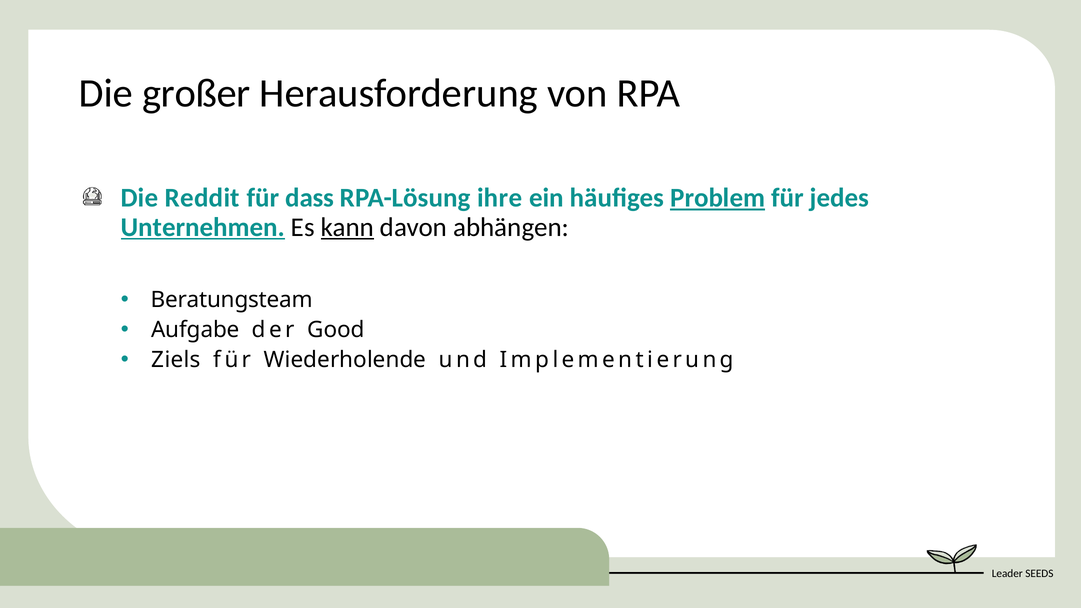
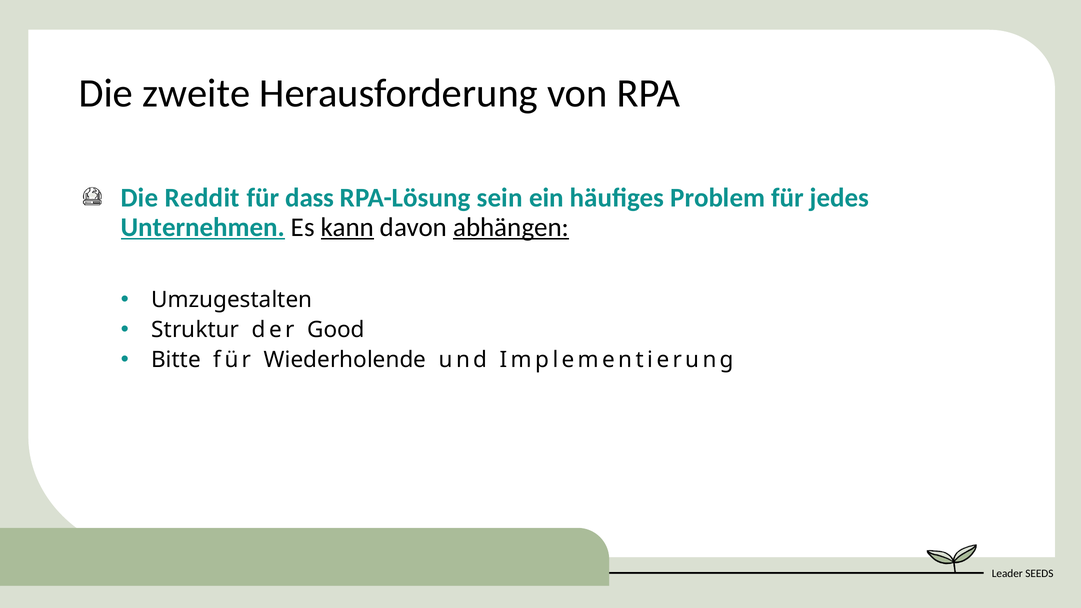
großer: großer -> zweite
ihre: ihre -> sein
Problem underline: present -> none
abhängen underline: none -> present
Beratungsteam: Beratungsteam -> Umzugestalten
Aufgabe: Aufgabe -> Struktur
Ziels: Ziels -> Bitte
